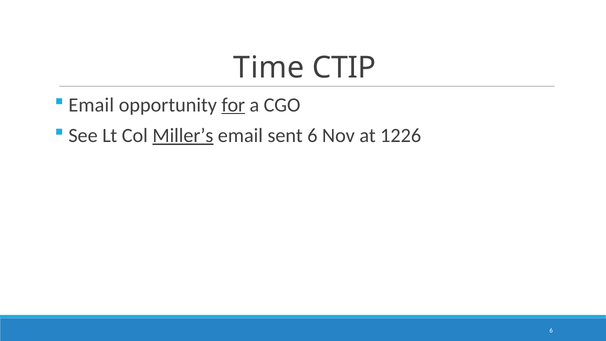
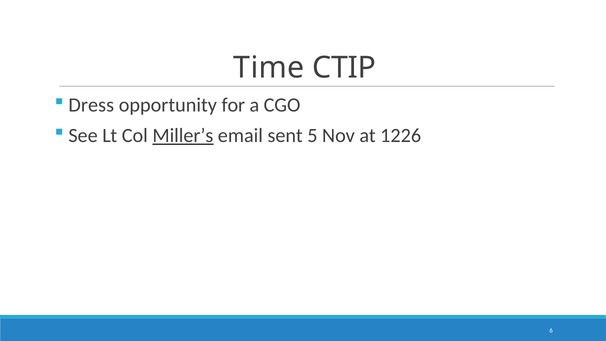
Email at (91, 105): Email -> Dress
for underline: present -> none
sent 6: 6 -> 5
